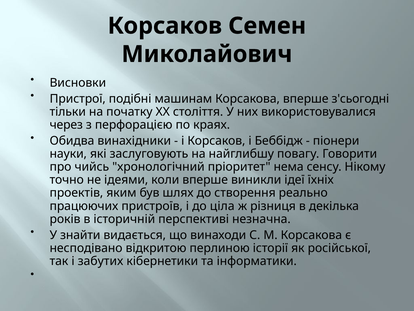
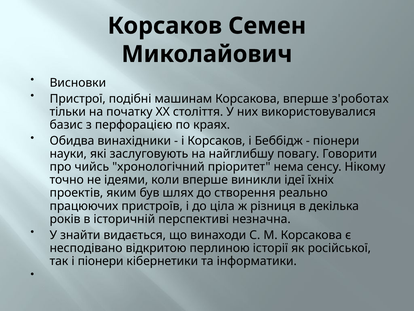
з'сьогодні: з'сьогодні -> з'роботах
через: через -> базис
і забутих: забутих -> піонери
